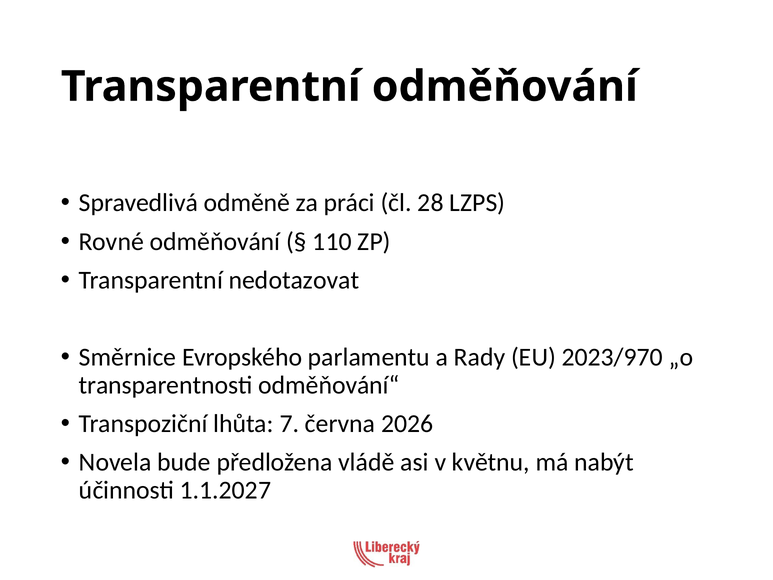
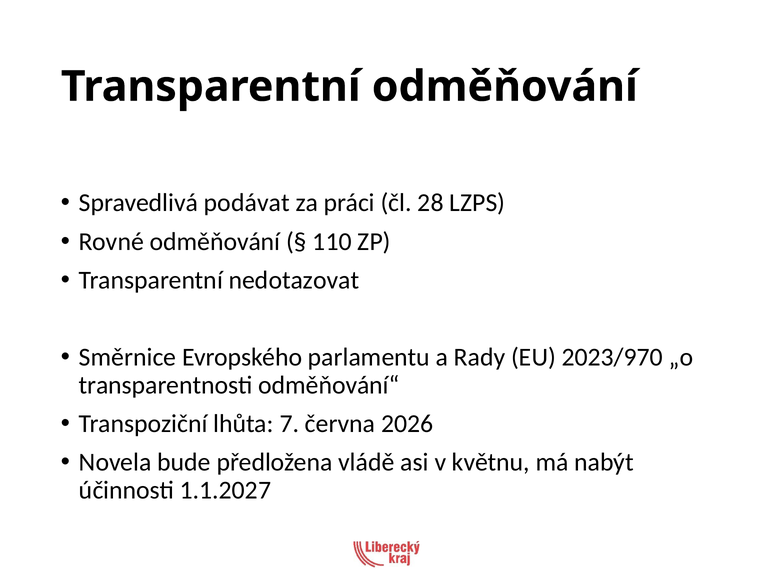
odměně: odměně -> podávat
